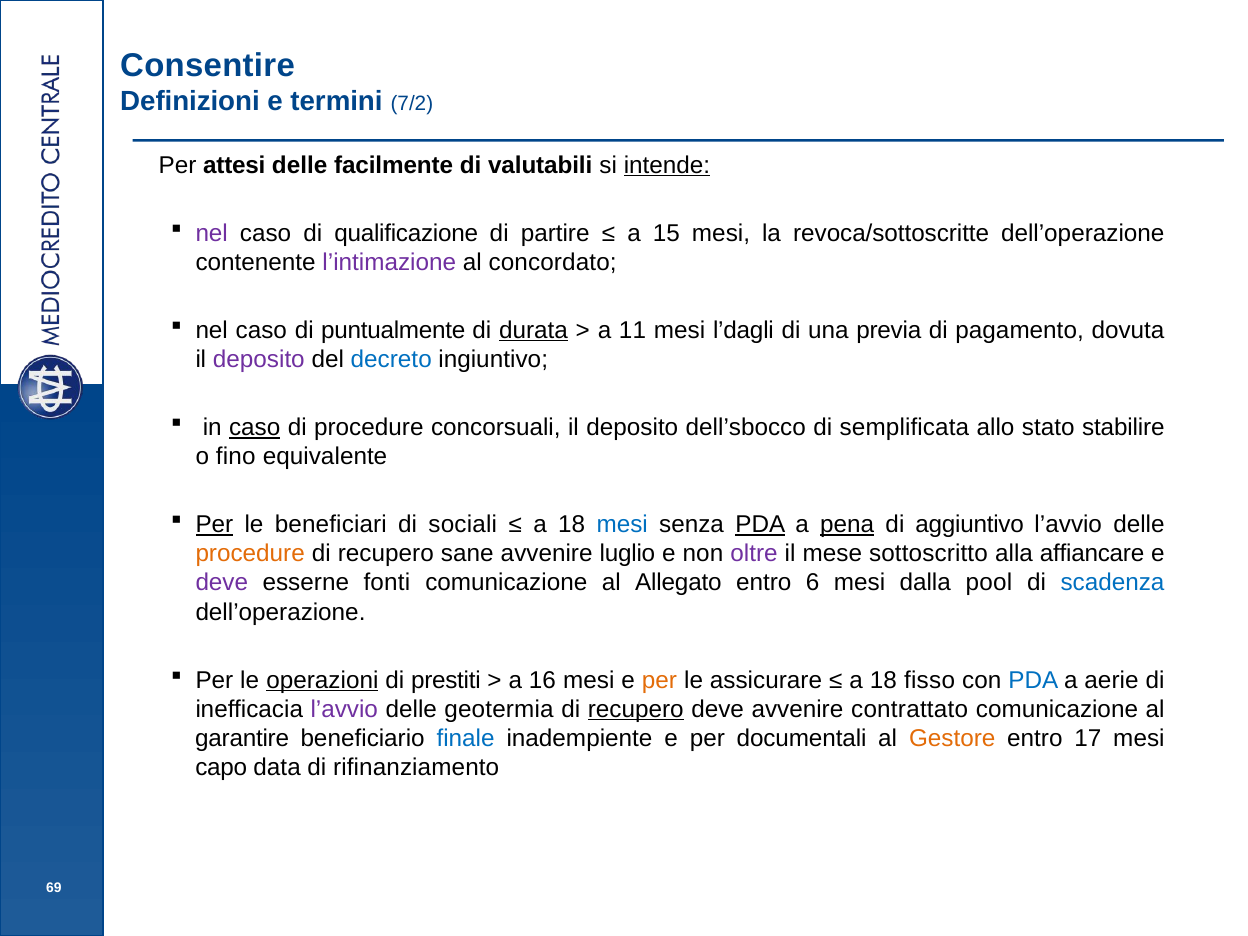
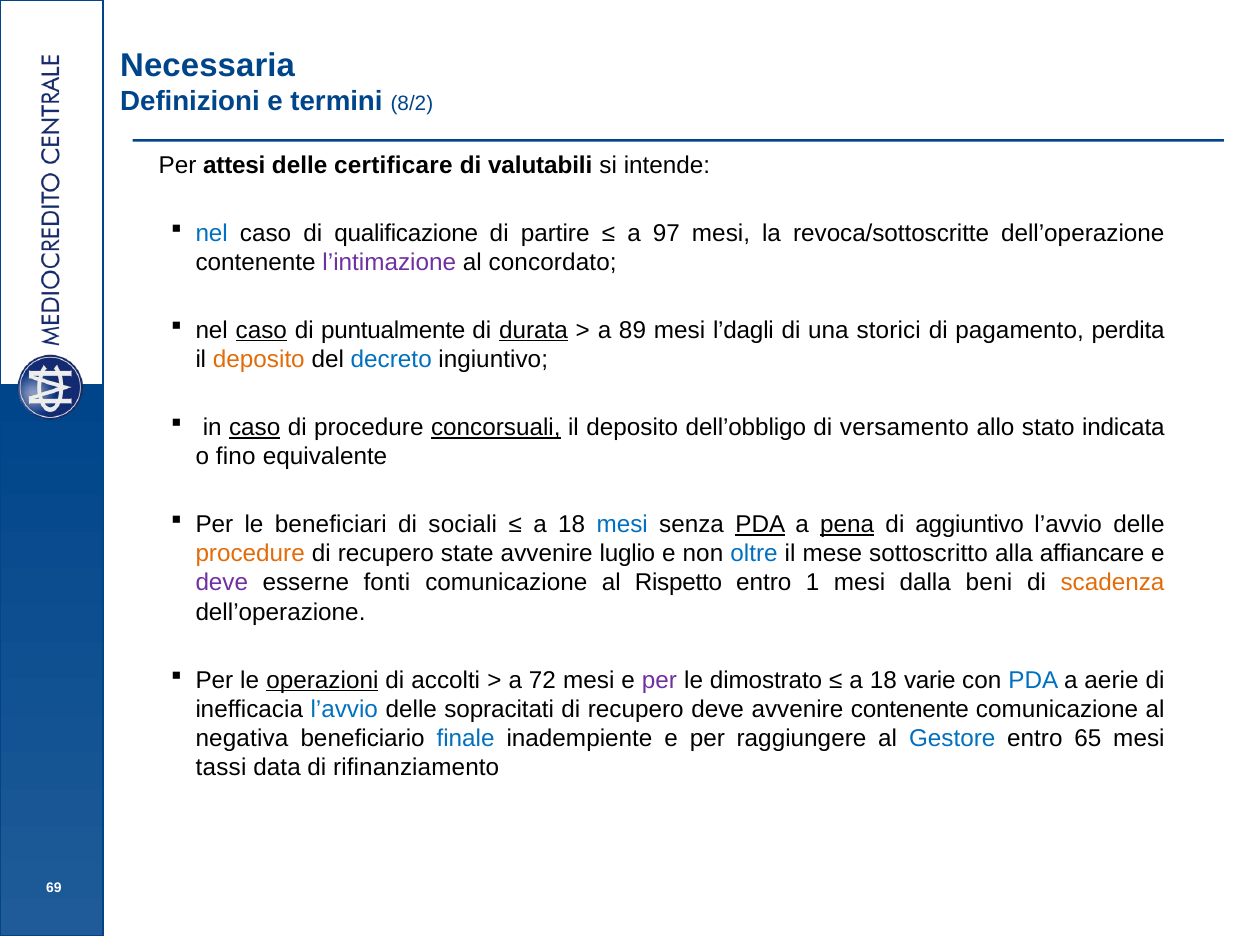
Consentire: Consentire -> Necessaria
7/2: 7/2 -> 8/2
facilmente: facilmente -> certificare
intende underline: present -> none
nel at (212, 233) colour: purple -> blue
15: 15 -> 97
caso at (261, 330) underline: none -> present
11: 11 -> 89
previa: previa -> storici
dovuta: dovuta -> perdita
deposito at (259, 359) colour: purple -> orange
concorsuali underline: none -> present
dell’sbocco: dell’sbocco -> dell’obbligo
semplificata: semplificata -> versamento
stabilire: stabilire -> indicata
Per at (214, 525) underline: present -> none
sane: sane -> state
oltre colour: purple -> blue
Allegato: Allegato -> Rispetto
6: 6 -> 1
pool: pool -> beni
scadenza colour: blue -> orange
prestiti: prestiti -> accolti
16: 16 -> 72
per at (660, 680) colour: orange -> purple
assicurare: assicurare -> dimostrato
fisso: fisso -> varie
l’avvio at (344, 709) colour: purple -> blue
geotermia: geotermia -> sopracitati
recupero at (636, 709) underline: present -> none
avvenire contrattato: contrattato -> contenente
garantire: garantire -> negativa
documentali: documentali -> raggiungere
Gestore colour: orange -> blue
17: 17 -> 65
capo: capo -> tassi
